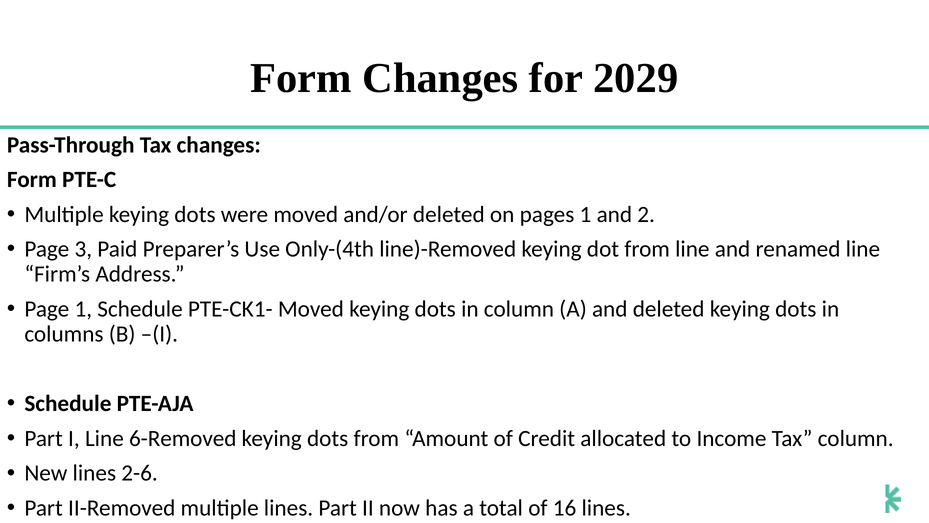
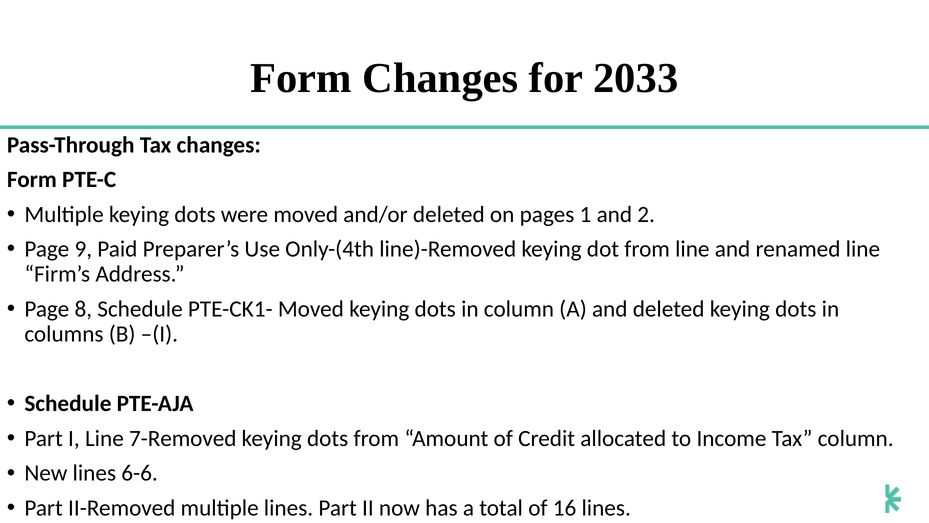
2029: 2029 -> 2033
3: 3 -> 9
Page 1: 1 -> 8
6-Removed: 6-Removed -> 7-Removed
2-6: 2-6 -> 6-6
